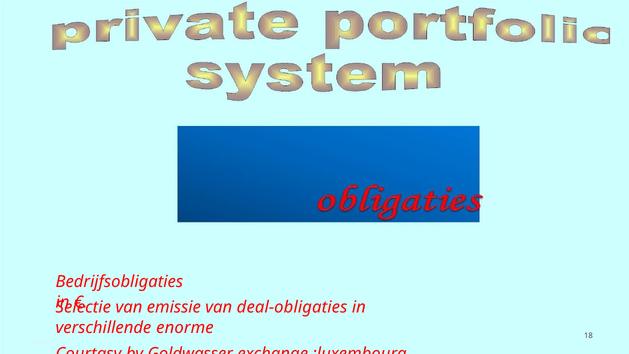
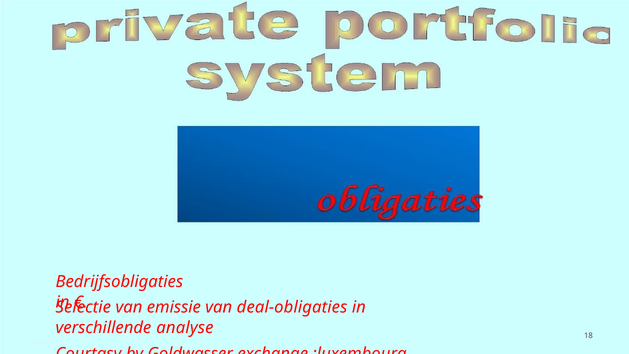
enorme: enorme -> analyse
